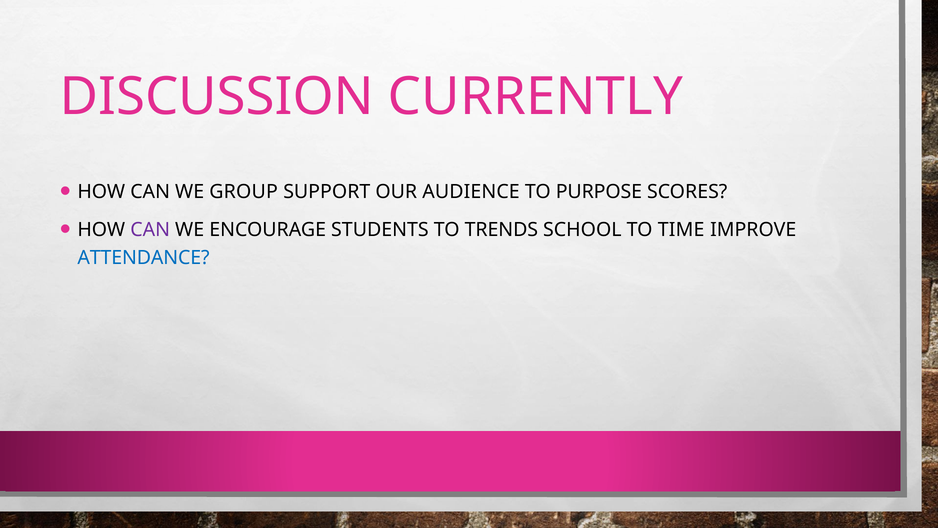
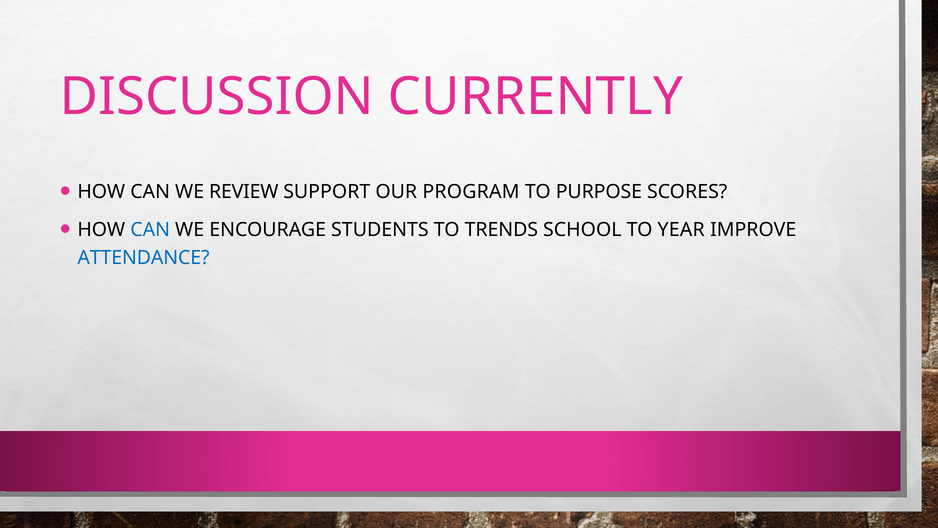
GROUP: GROUP -> REVIEW
AUDIENCE: AUDIENCE -> PROGRAM
CAN at (150, 230) colour: purple -> blue
TIME: TIME -> YEAR
